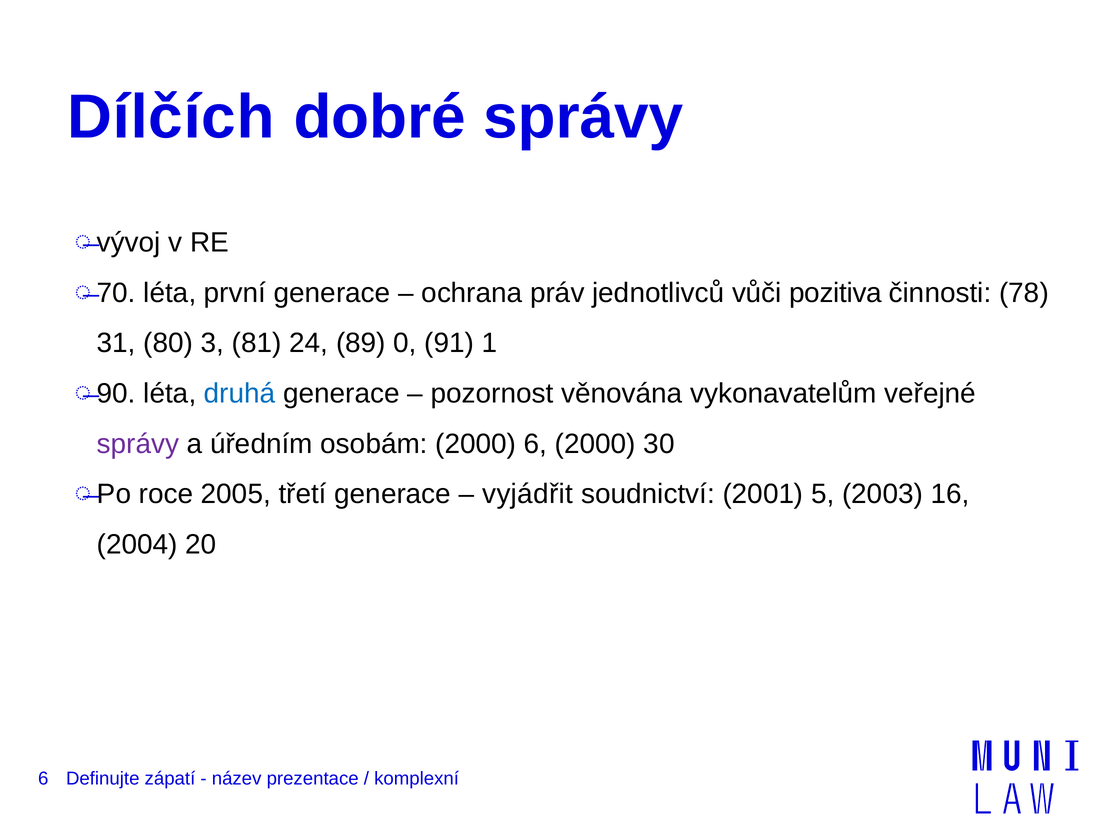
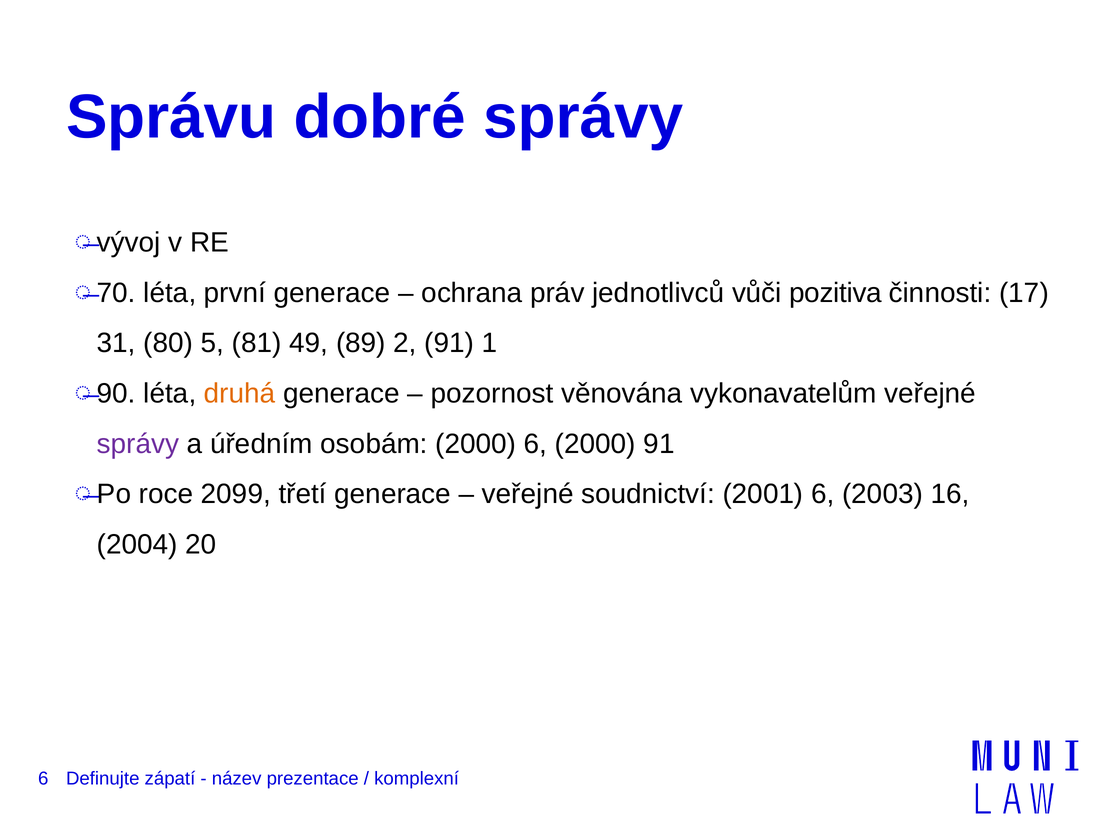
Dílčích: Dílčích -> Správu
78: 78 -> 17
3: 3 -> 5
24: 24 -> 49
0: 0 -> 2
druhá colour: blue -> orange
2000 30: 30 -> 91
2005: 2005 -> 2099
vyjádřit at (528, 494): vyjádřit -> veřejné
2001 5: 5 -> 6
